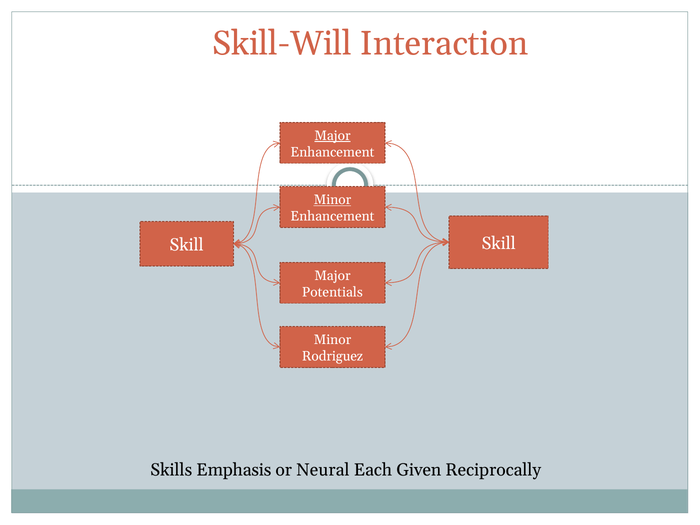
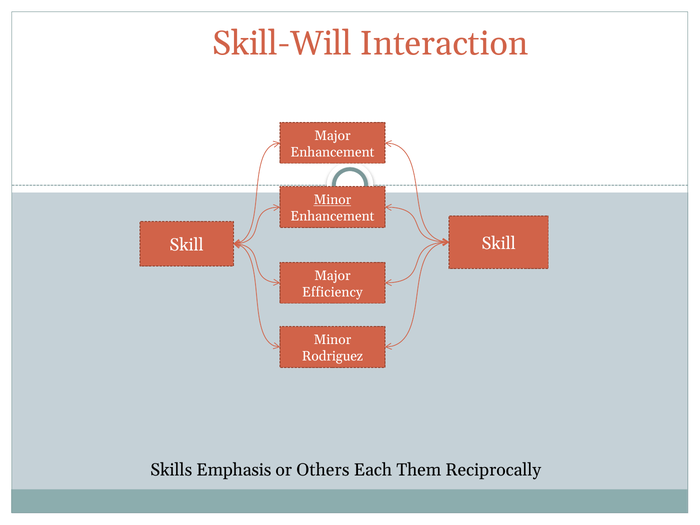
Major at (332, 136) underline: present -> none
Potentials: Potentials -> Efficiency
Neural: Neural -> Others
Given: Given -> Them
